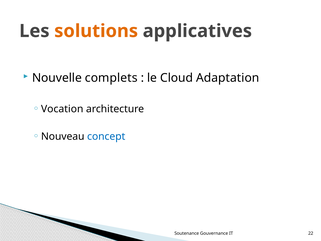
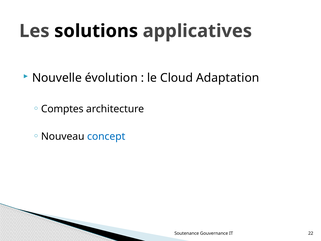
solutions colour: orange -> black
complets: complets -> évolution
Vocation: Vocation -> Comptes
